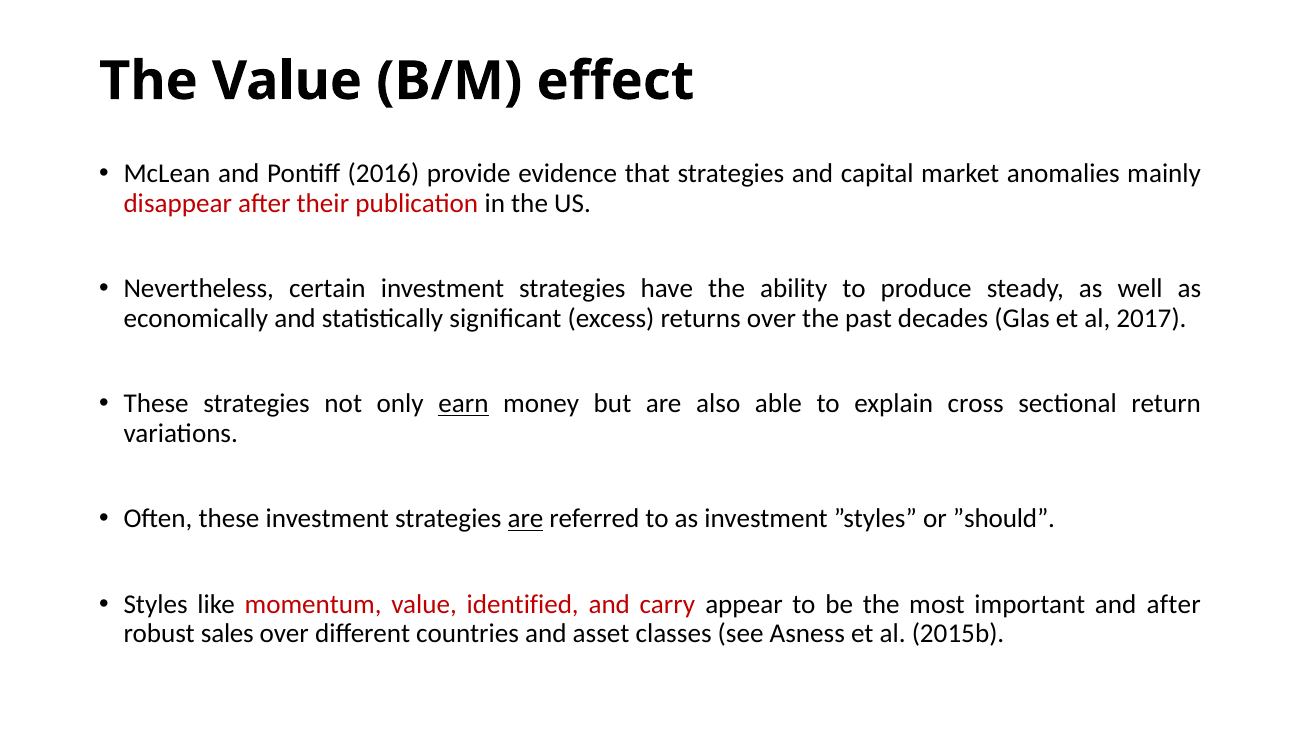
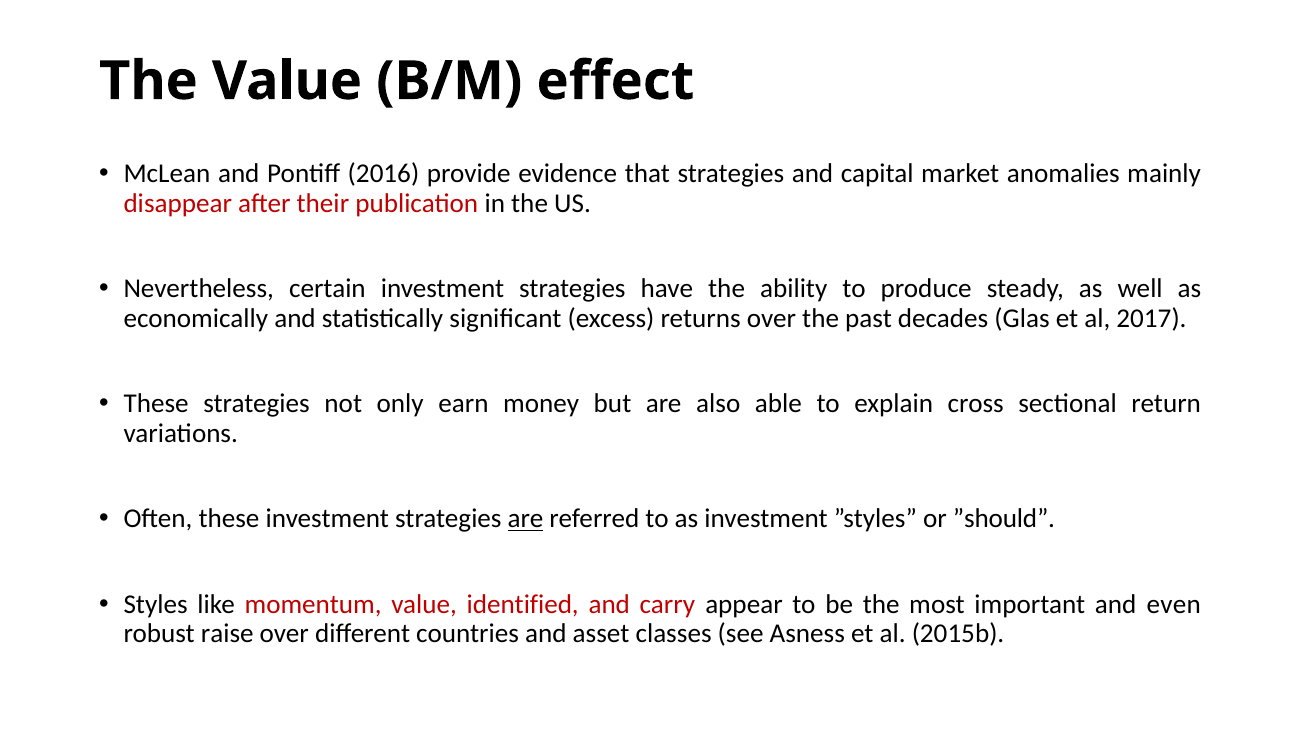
earn underline: present -> none
and after: after -> even
sales: sales -> raise
